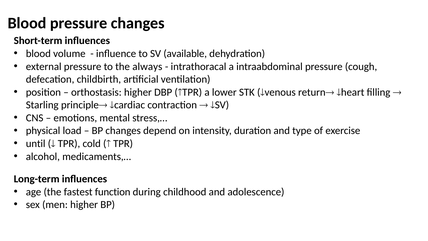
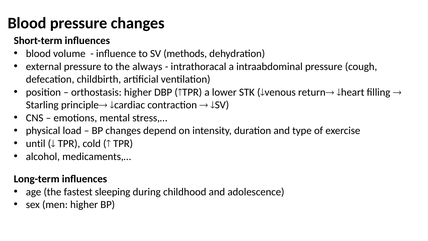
available: available -> methods
function: function -> sleeping
